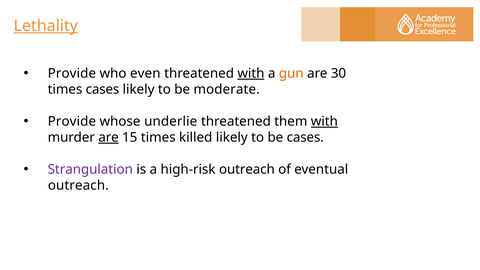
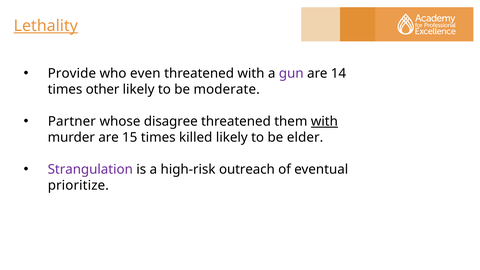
with at (251, 73) underline: present -> none
gun colour: orange -> purple
30: 30 -> 14
times cases: cases -> other
Provide at (72, 121): Provide -> Partner
underlie: underlie -> disagree
are at (109, 137) underline: present -> none
be cases: cases -> elder
outreach at (78, 185): outreach -> prioritize
